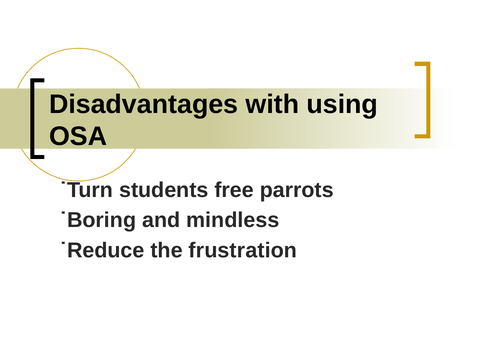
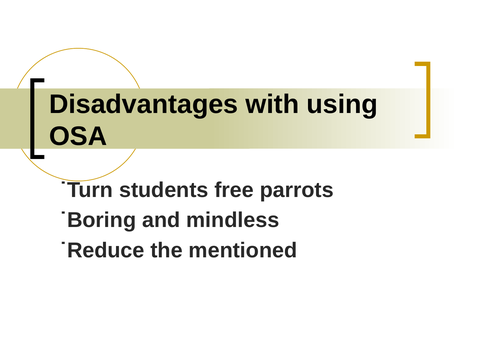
frustration: frustration -> mentioned
